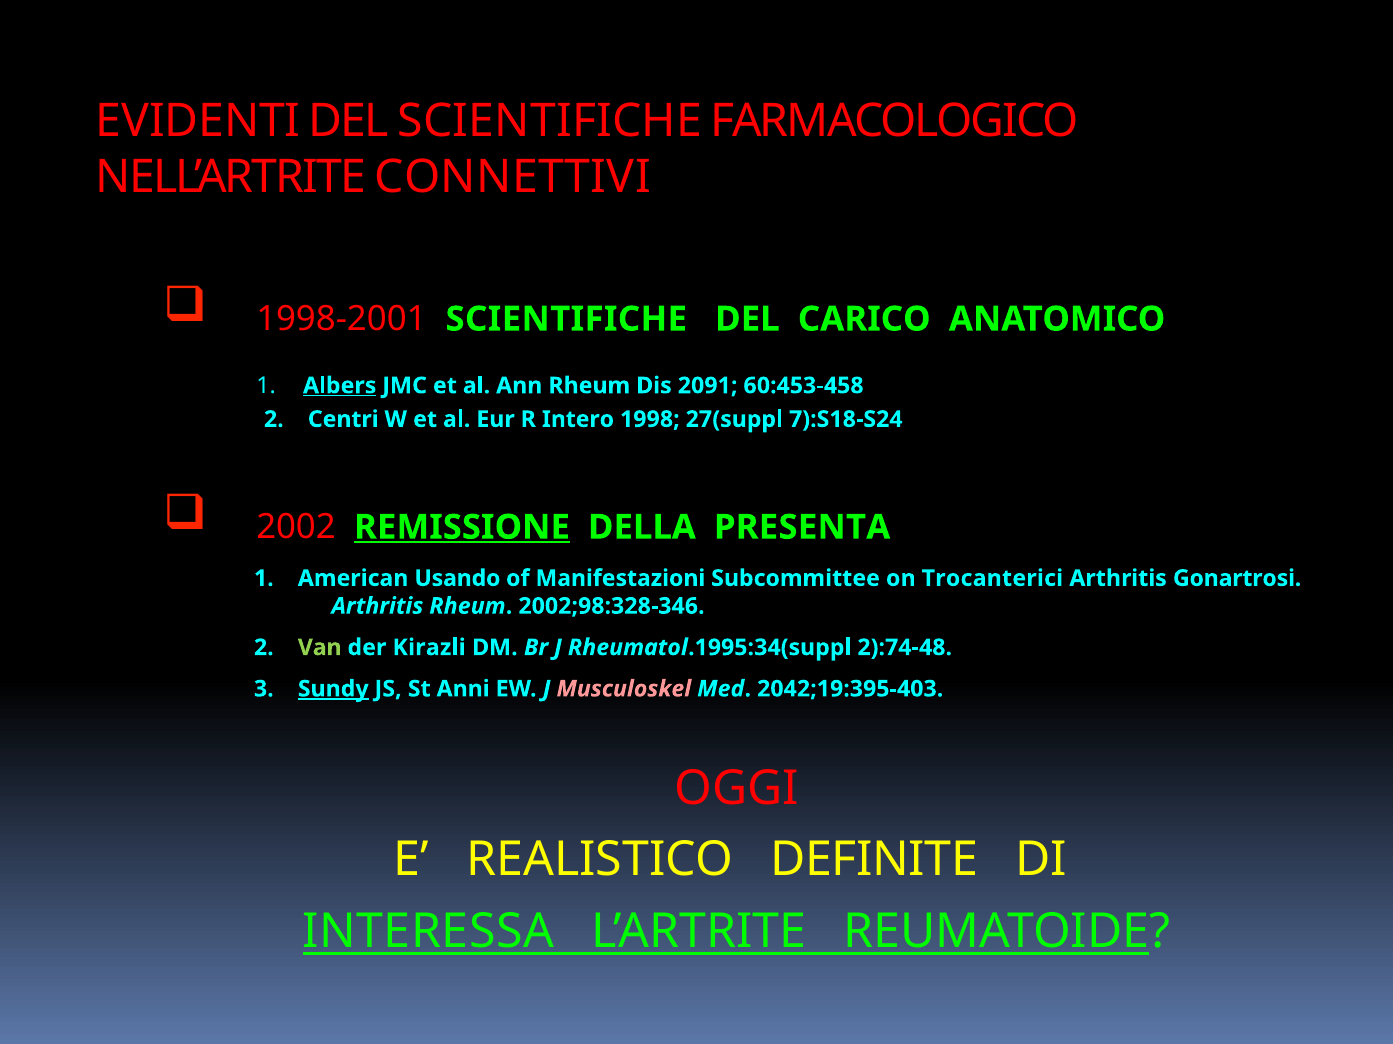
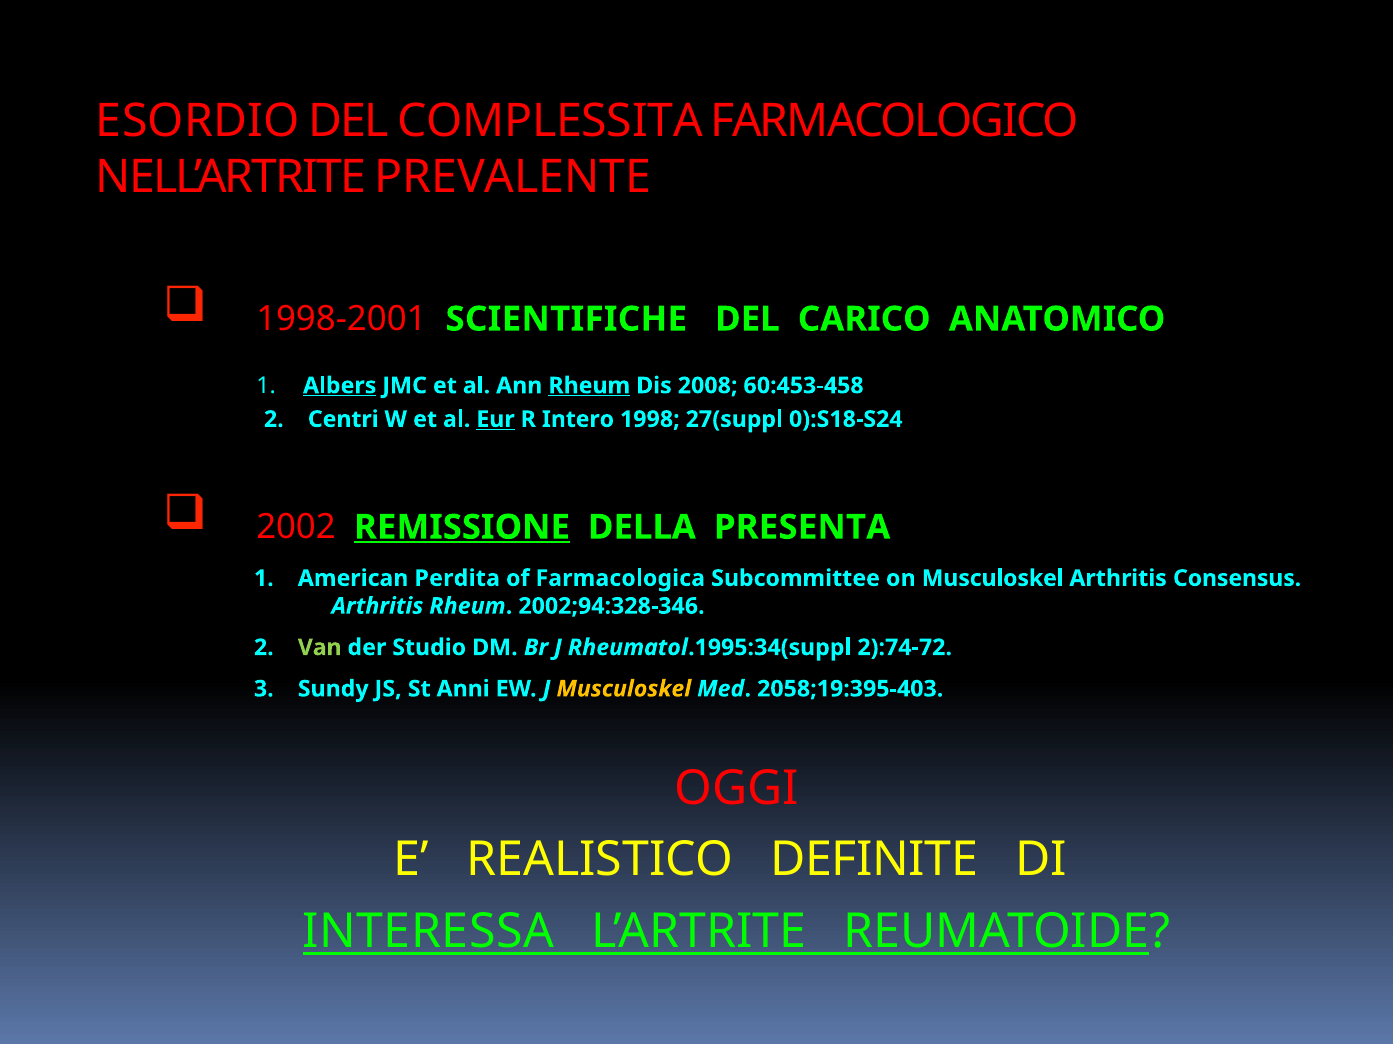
EVIDENTI: EVIDENTI -> ESORDIO
DEL SCIENTIFICHE: SCIENTIFICHE -> COMPLESSITA
CONNETTIVI: CONNETTIVI -> PREVALENTE
Rheum at (589, 386) underline: none -> present
2091: 2091 -> 2008
Eur underline: none -> present
7):S18-S24: 7):S18-S24 -> 0):S18-S24
Usando: Usando -> Perdita
Manifestazioni: Manifestazioni -> Farmacologica
on Trocanterici: Trocanterici -> Musculoskel
Gonartrosi: Gonartrosi -> Consensus
2002;98:328-346: 2002;98:328-346 -> 2002;94:328-346
Kirazli: Kirazli -> Studio
2):74-48: 2):74-48 -> 2):74-72
Sundy underline: present -> none
Musculoskel at (624, 689) colour: pink -> yellow
2042;19:395-403: 2042;19:395-403 -> 2058;19:395-403
